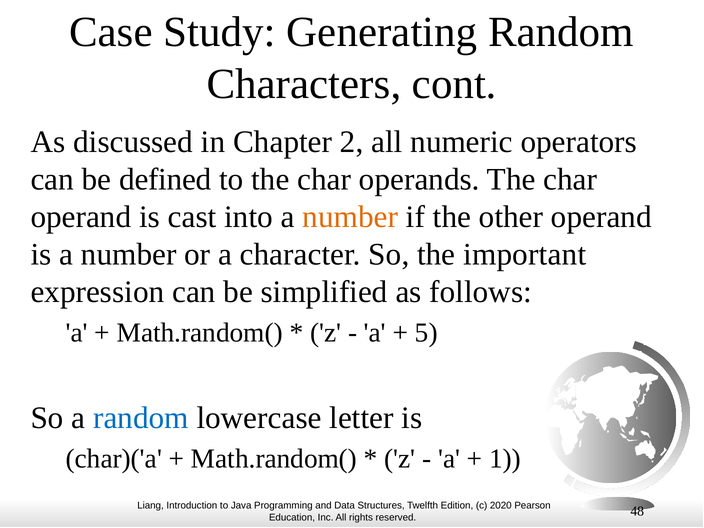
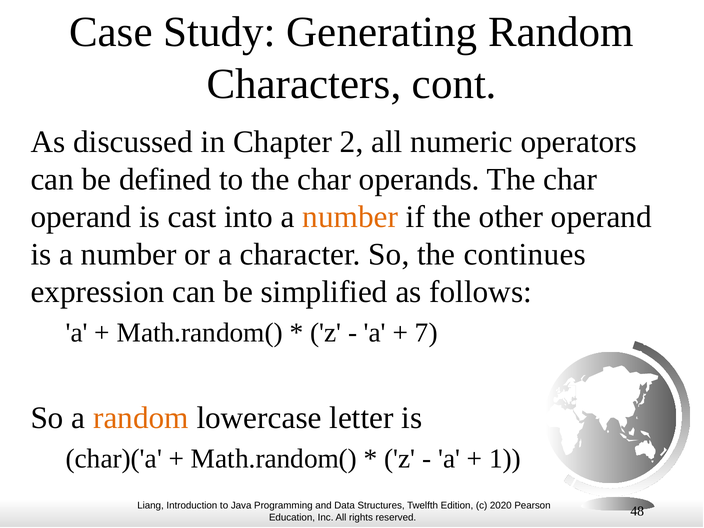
important: important -> continues
5: 5 -> 7
random at (141, 418) colour: blue -> orange
